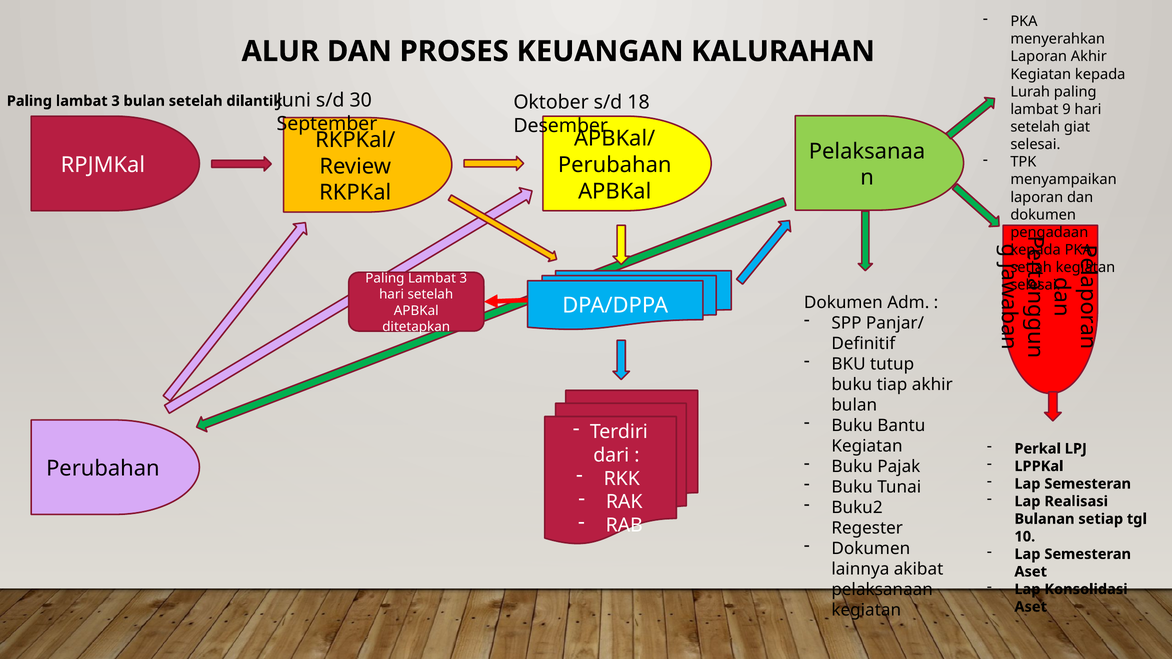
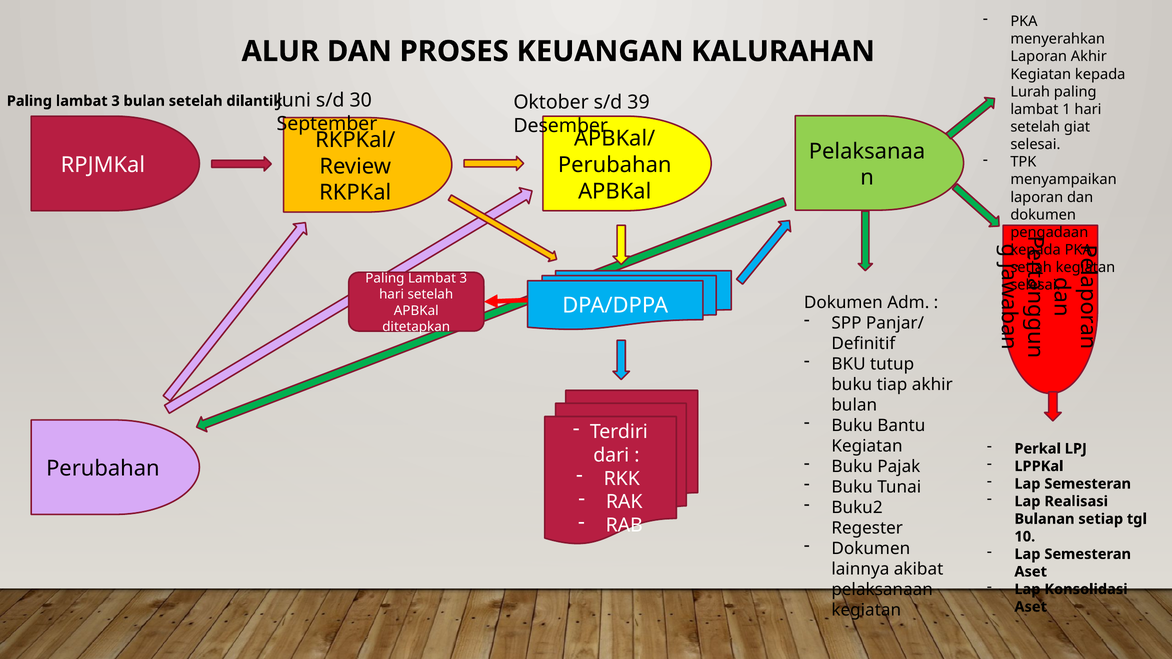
18: 18 -> 39
9: 9 -> 1
